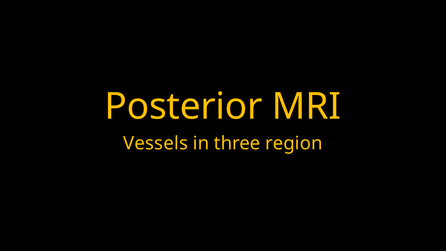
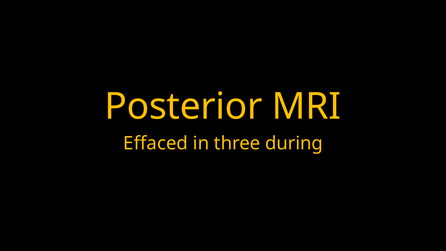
Vessels: Vessels -> Effaced
region: region -> during
